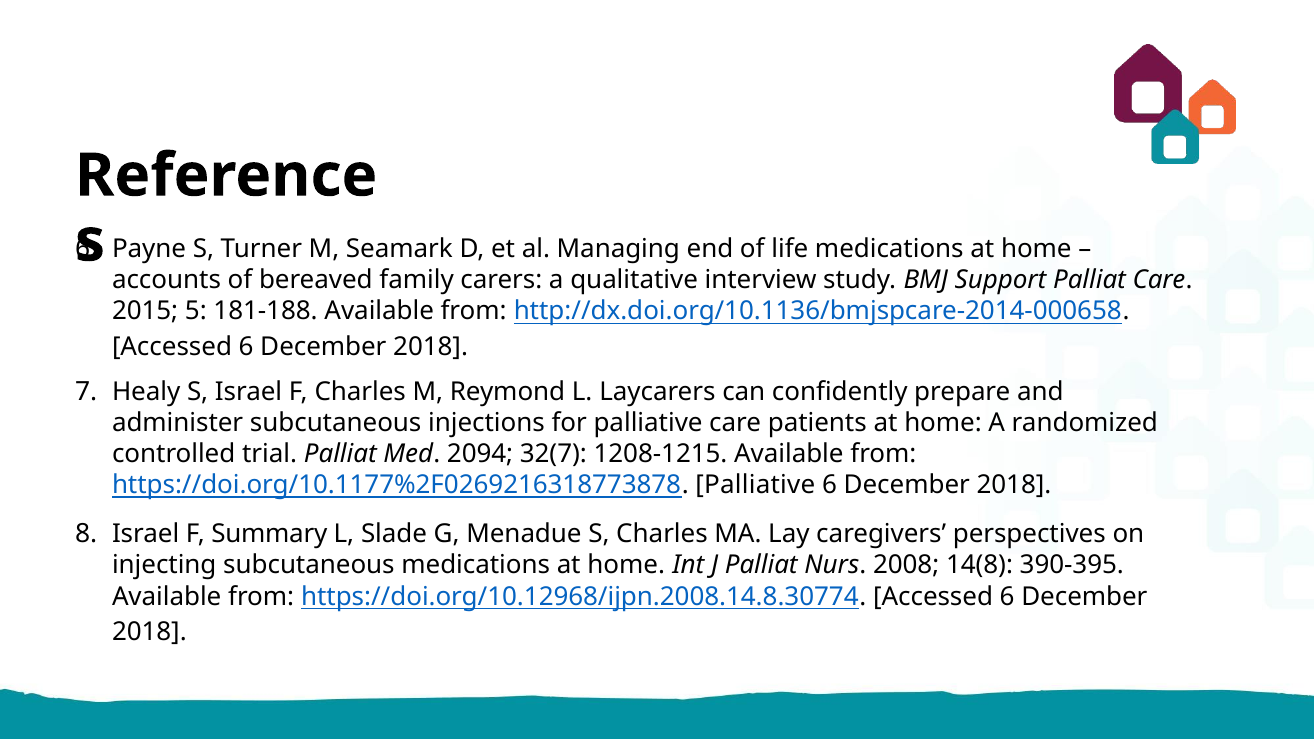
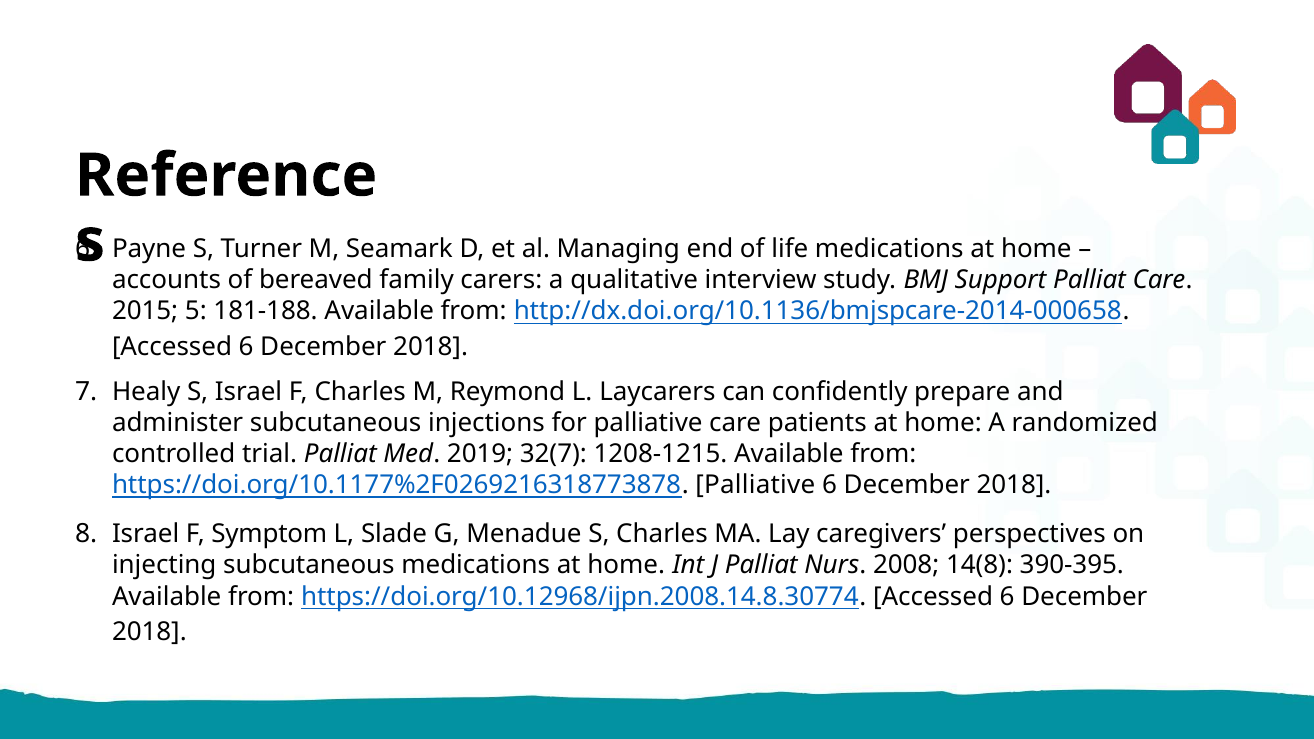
2094: 2094 -> 2019
Summary: Summary -> Symptom
